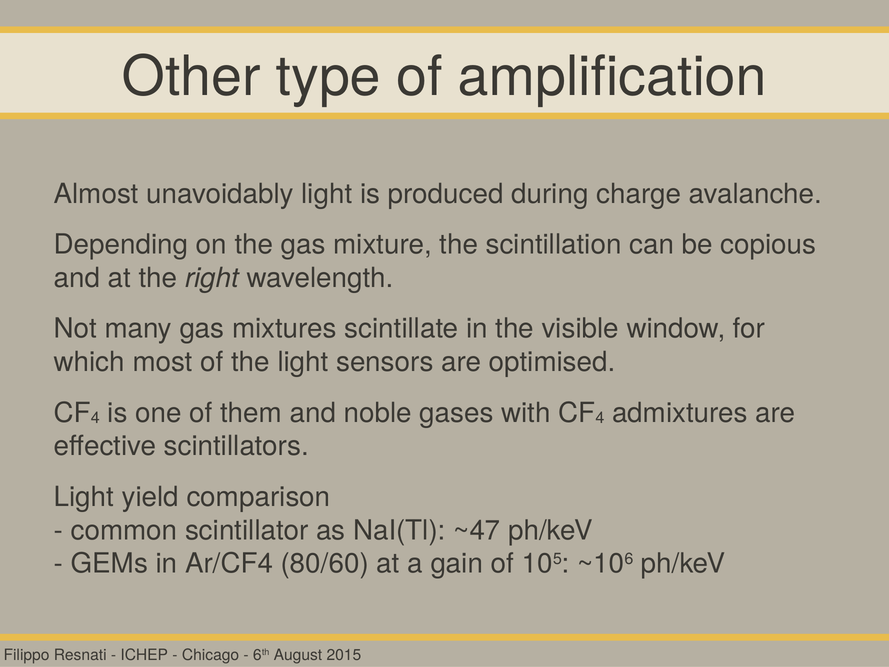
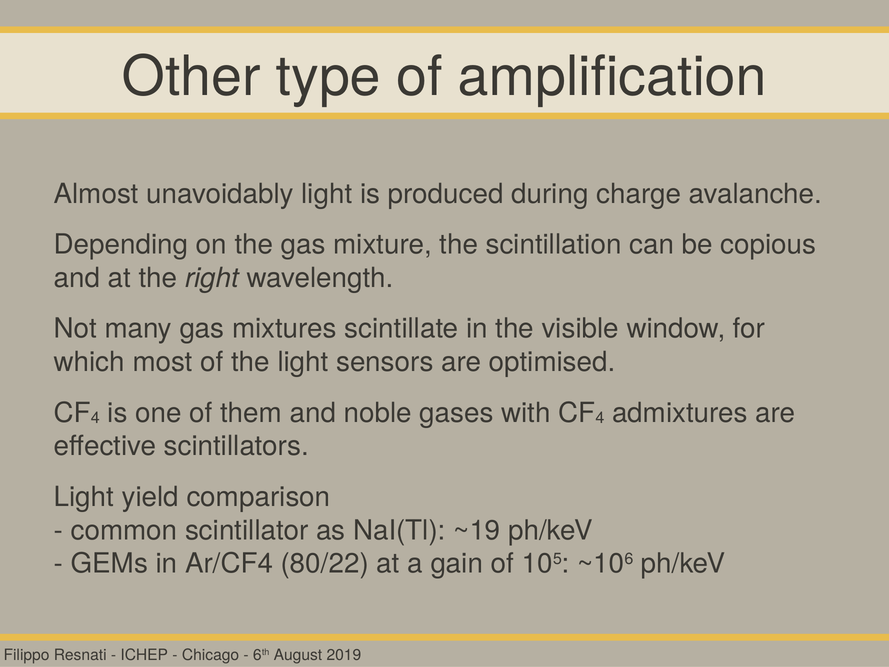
~47: ~47 -> ~19
80/60: 80/60 -> 80/22
2015: 2015 -> 2019
